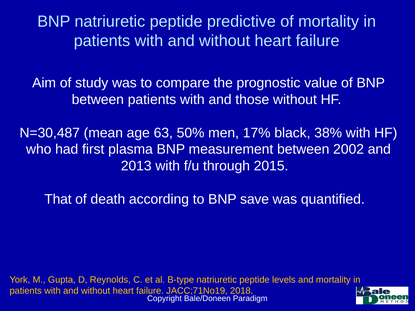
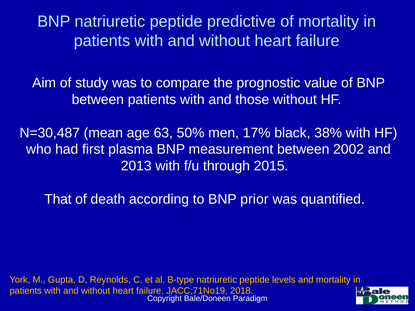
save: save -> prior
